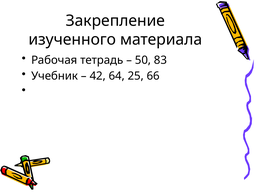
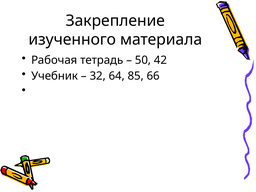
83: 83 -> 42
42: 42 -> 32
25: 25 -> 85
